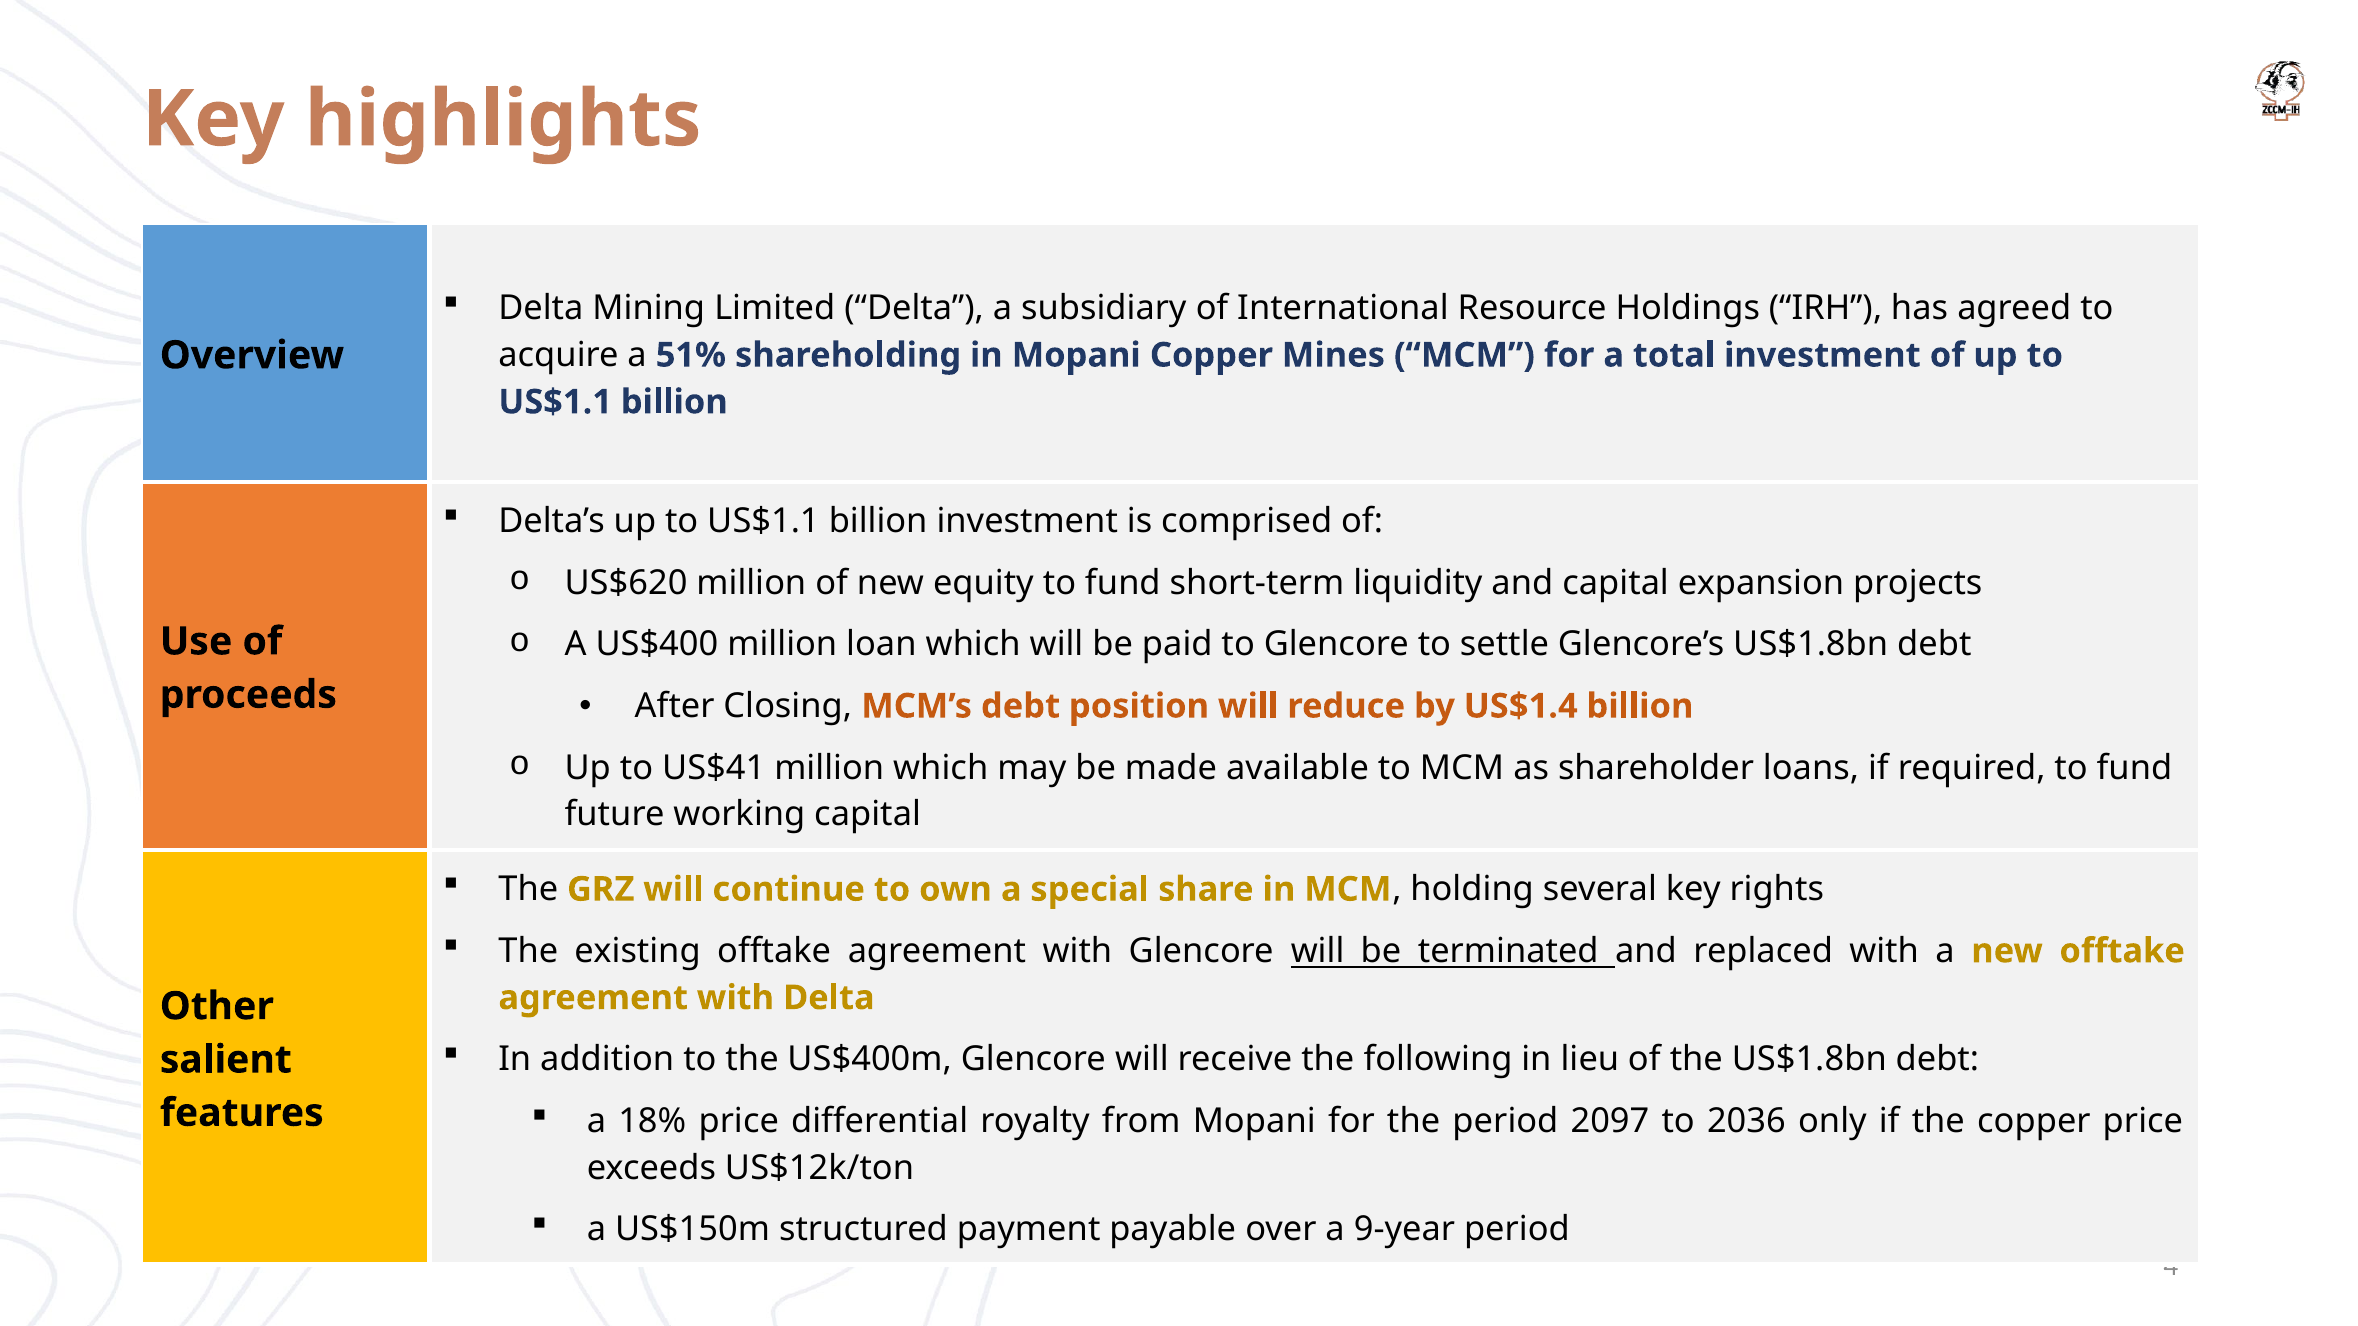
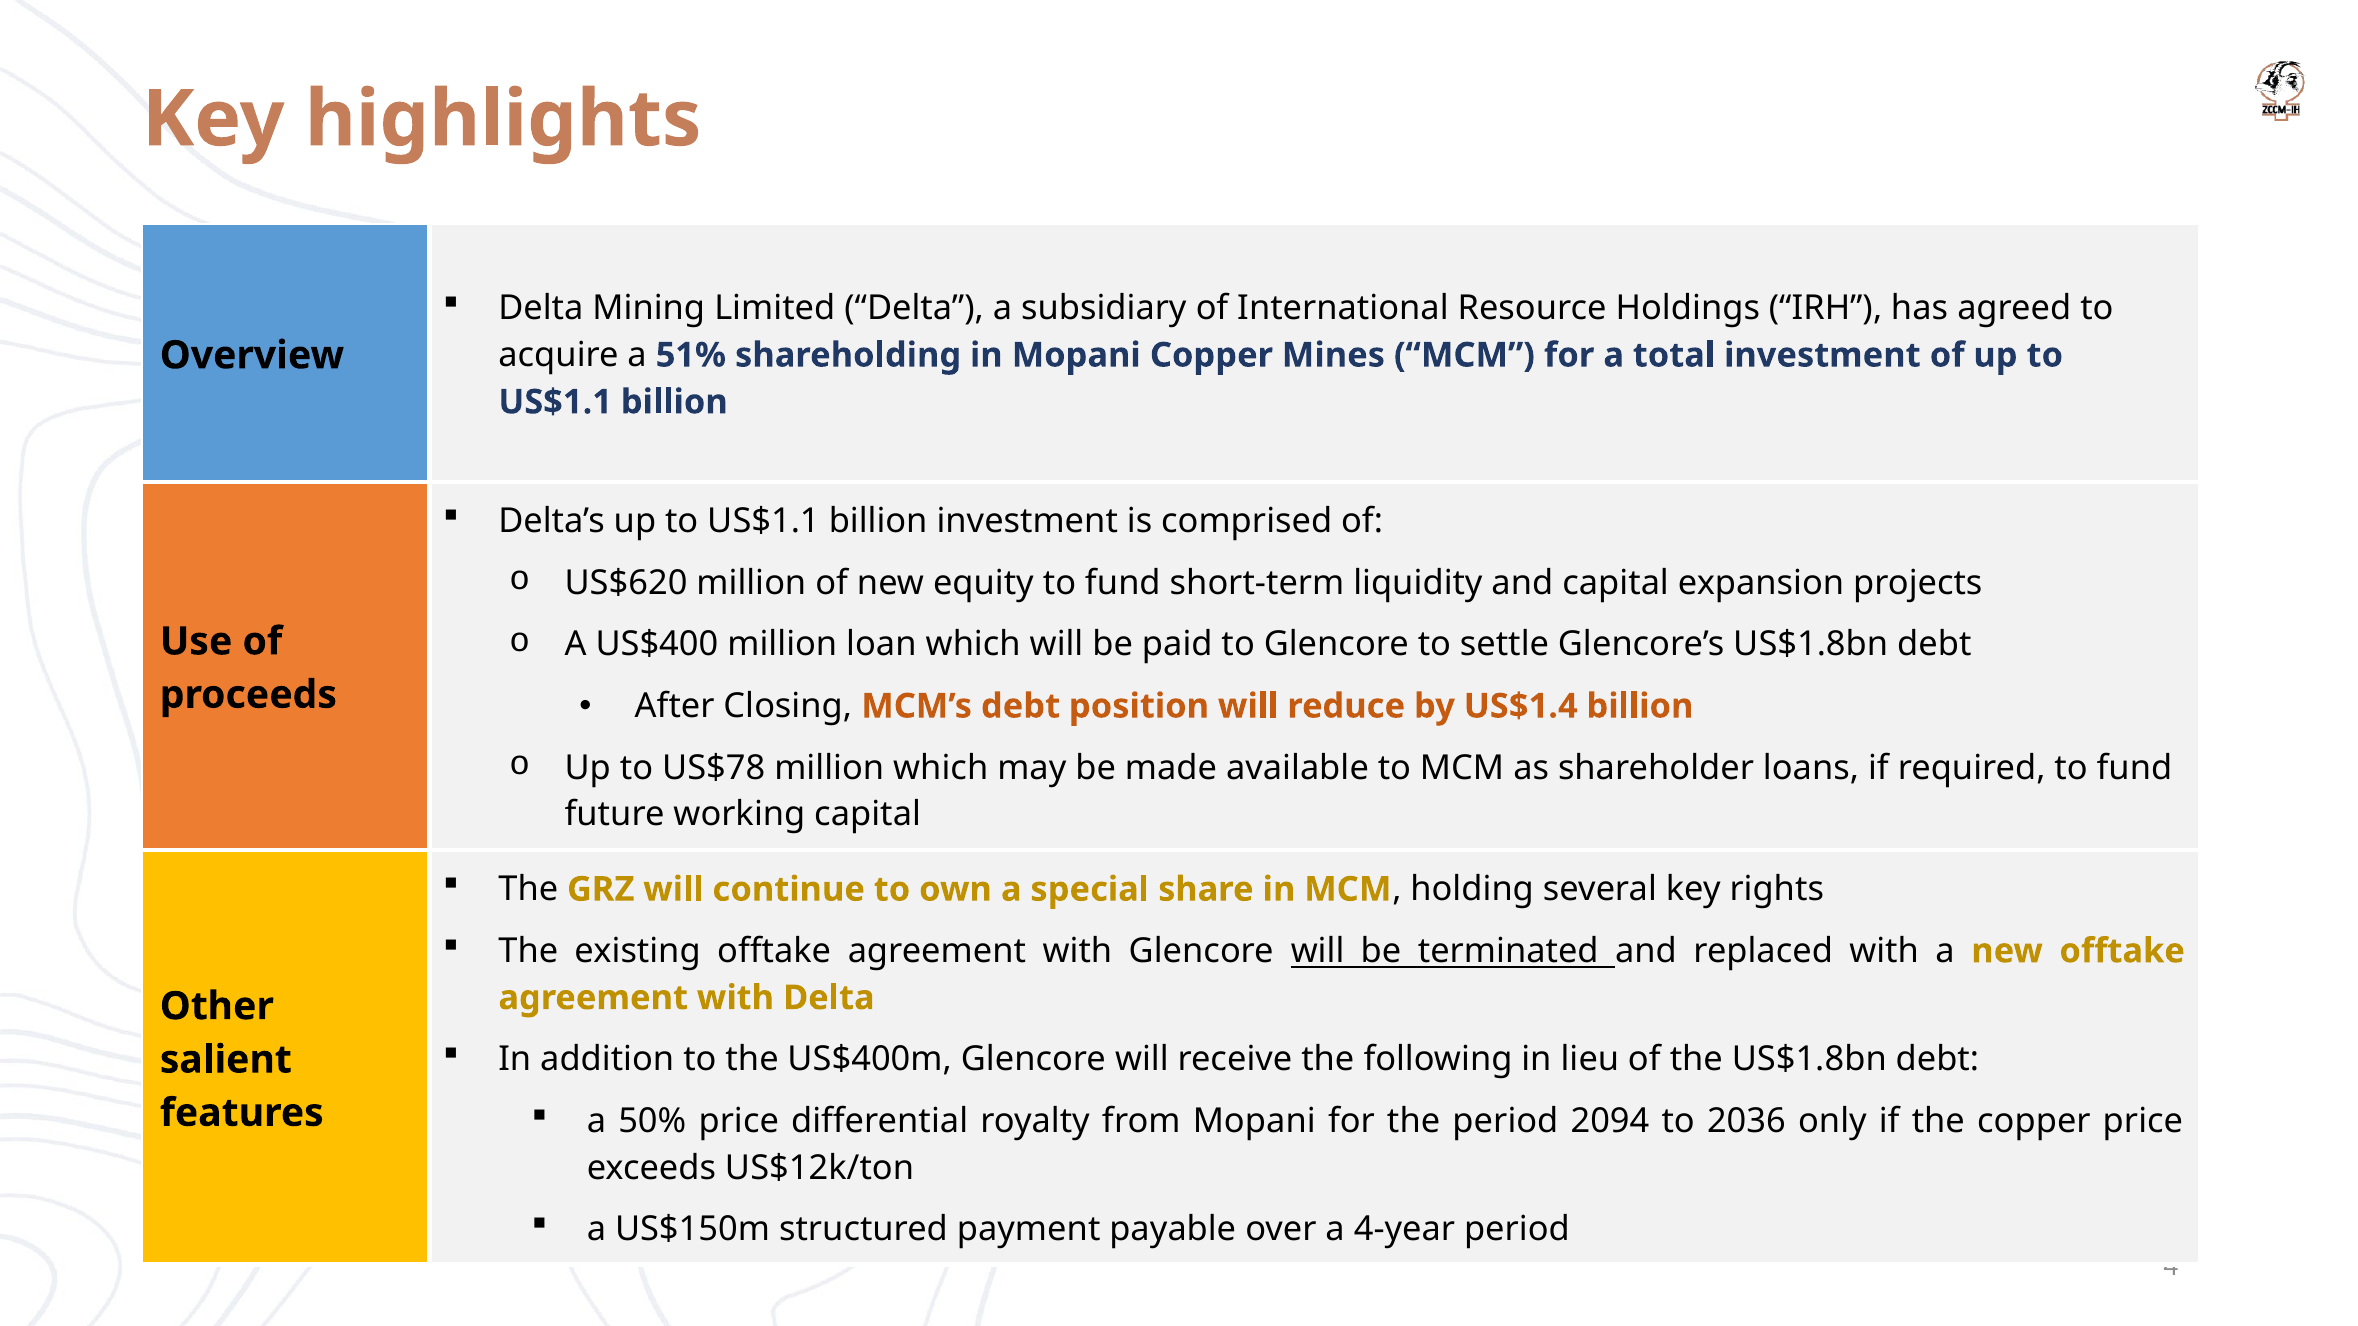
US$41: US$41 -> US$78
18%: 18% -> 50%
2097: 2097 -> 2094
9-year: 9-year -> 4-year
